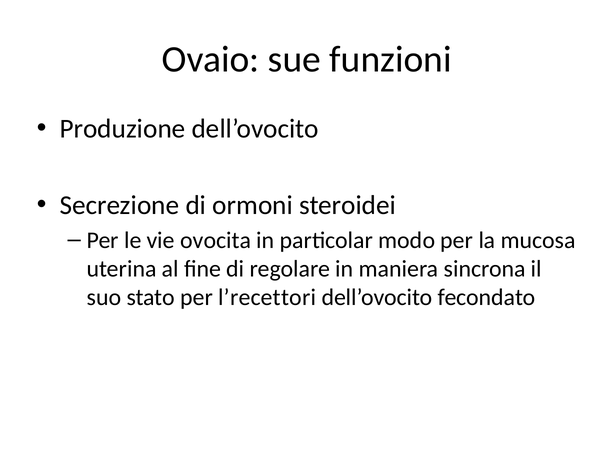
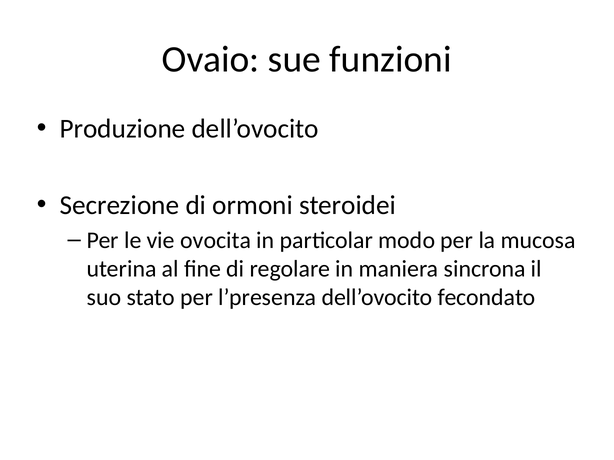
l’recettori: l’recettori -> l’presenza
